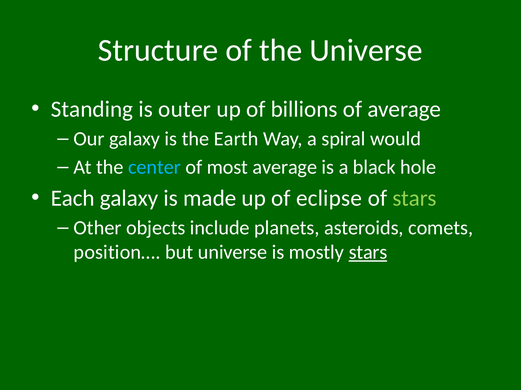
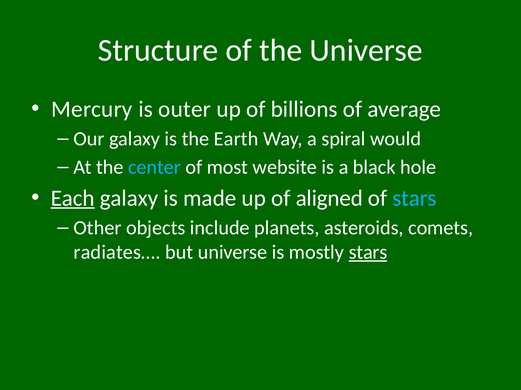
Standing: Standing -> Mercury
most average: average -> website
Each underline: none -> present
eclipse: eclipse -> aligned
stars at (415, 199) colour: light green -> light blue
position…: position… -> radiates…
